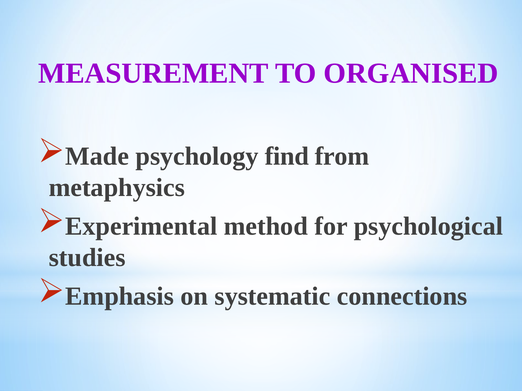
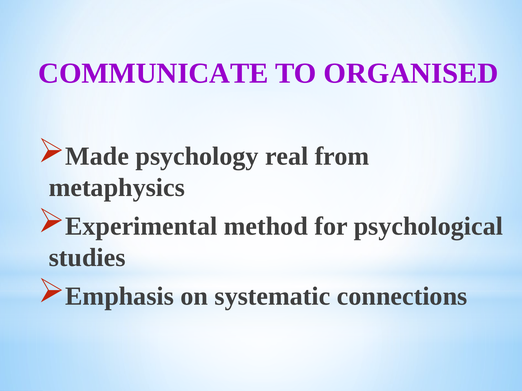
MEASUREMENT: MEASUREMENT -> COMMUNICATE
find: find -> real
